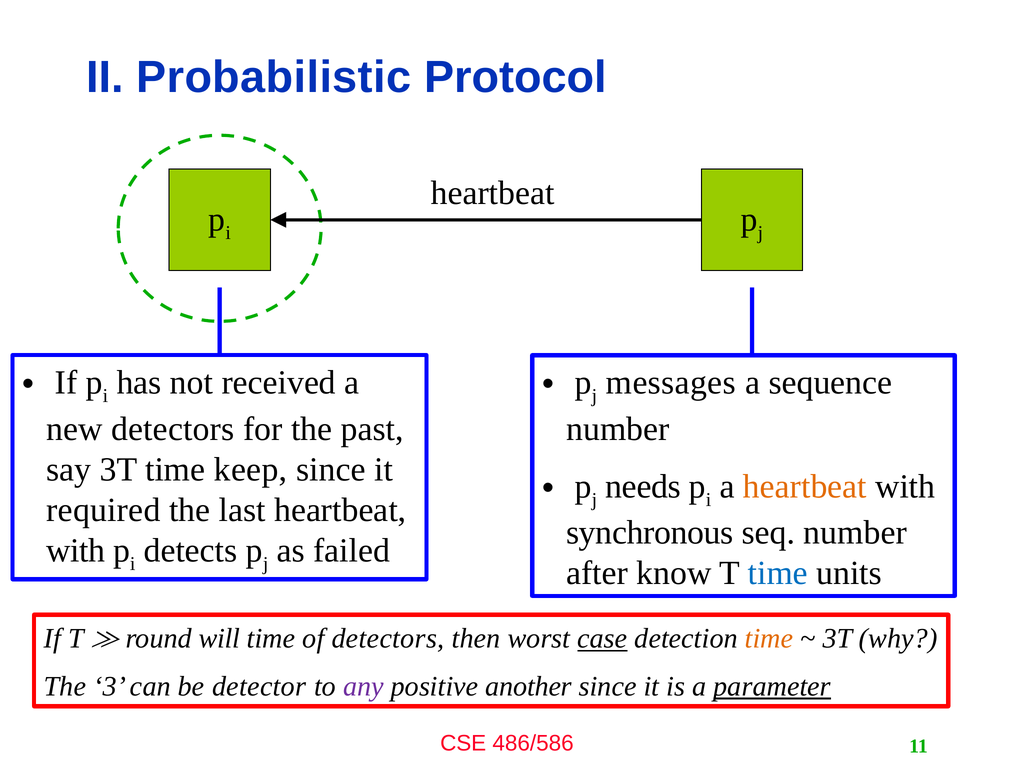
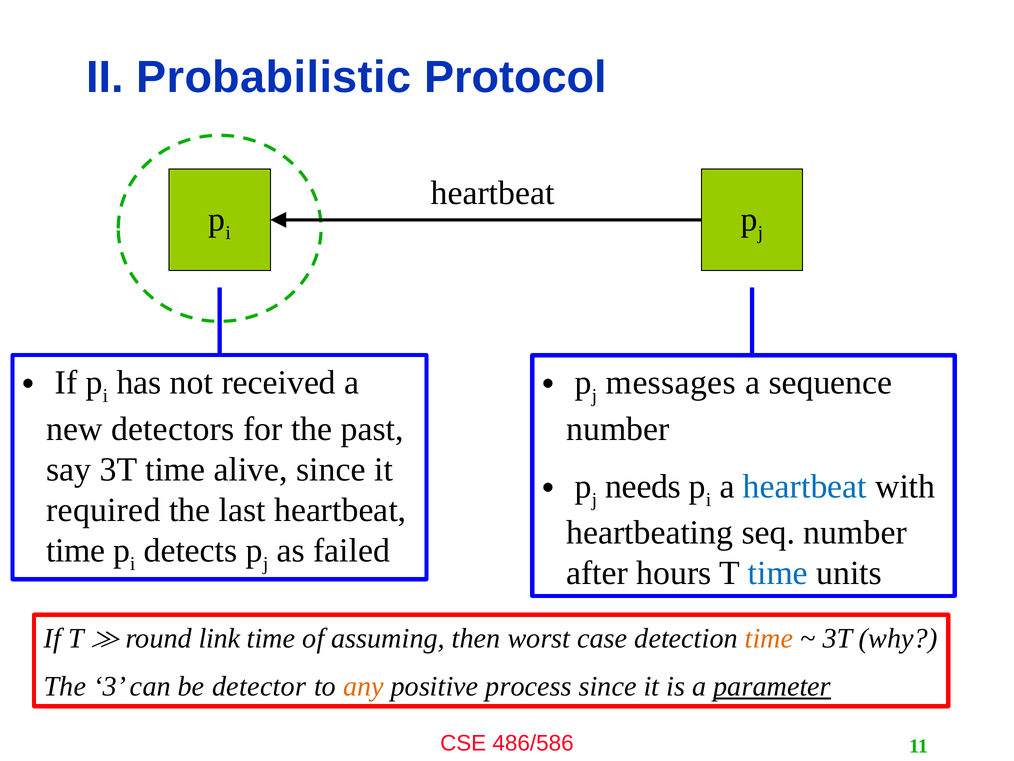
keep: keep -> alive
heartbeat at (805, 486) colour: orange -> blue
synchronous: synchronous -> heartbeating
with at (76, 550): with -> time
know: know -> hours
will: will -> link
of detectors: detectors -> assuming
case underline: present -> none
any colour: purple -> orange
another: another -> process
